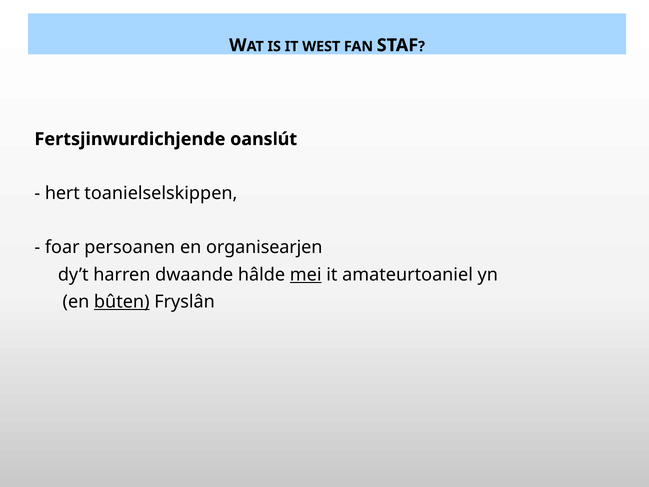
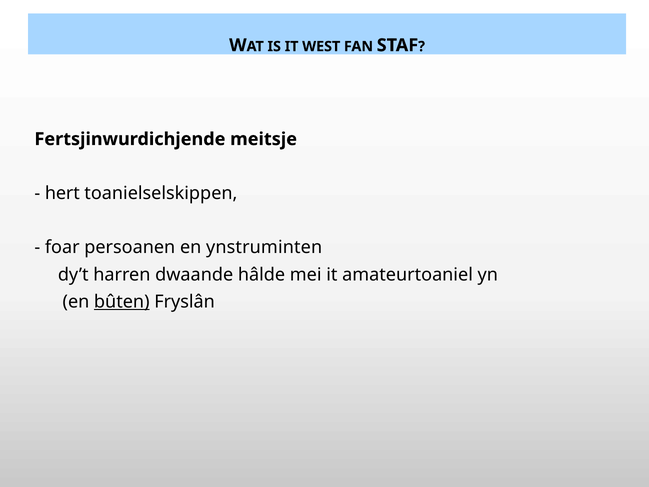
oanslút: oanslút -> meitsje
organisearjen: organisearjen -> ynstruminten
mei underline: present -> none
